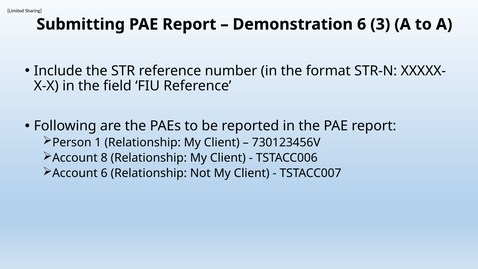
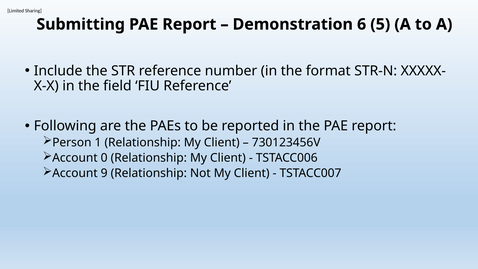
3: 3 -> 5
8: 8 -> 0
Account 6: 6 -> 9
